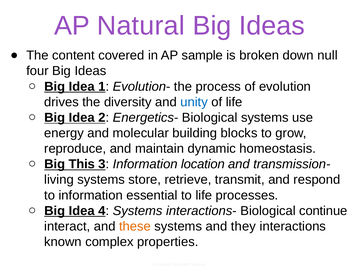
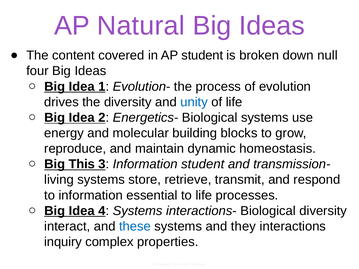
AP sample: sample -> student
Information location: location -> student
Biological continue: continue -> diversity
these colour: orange -> blue
known: known -> inquiry
